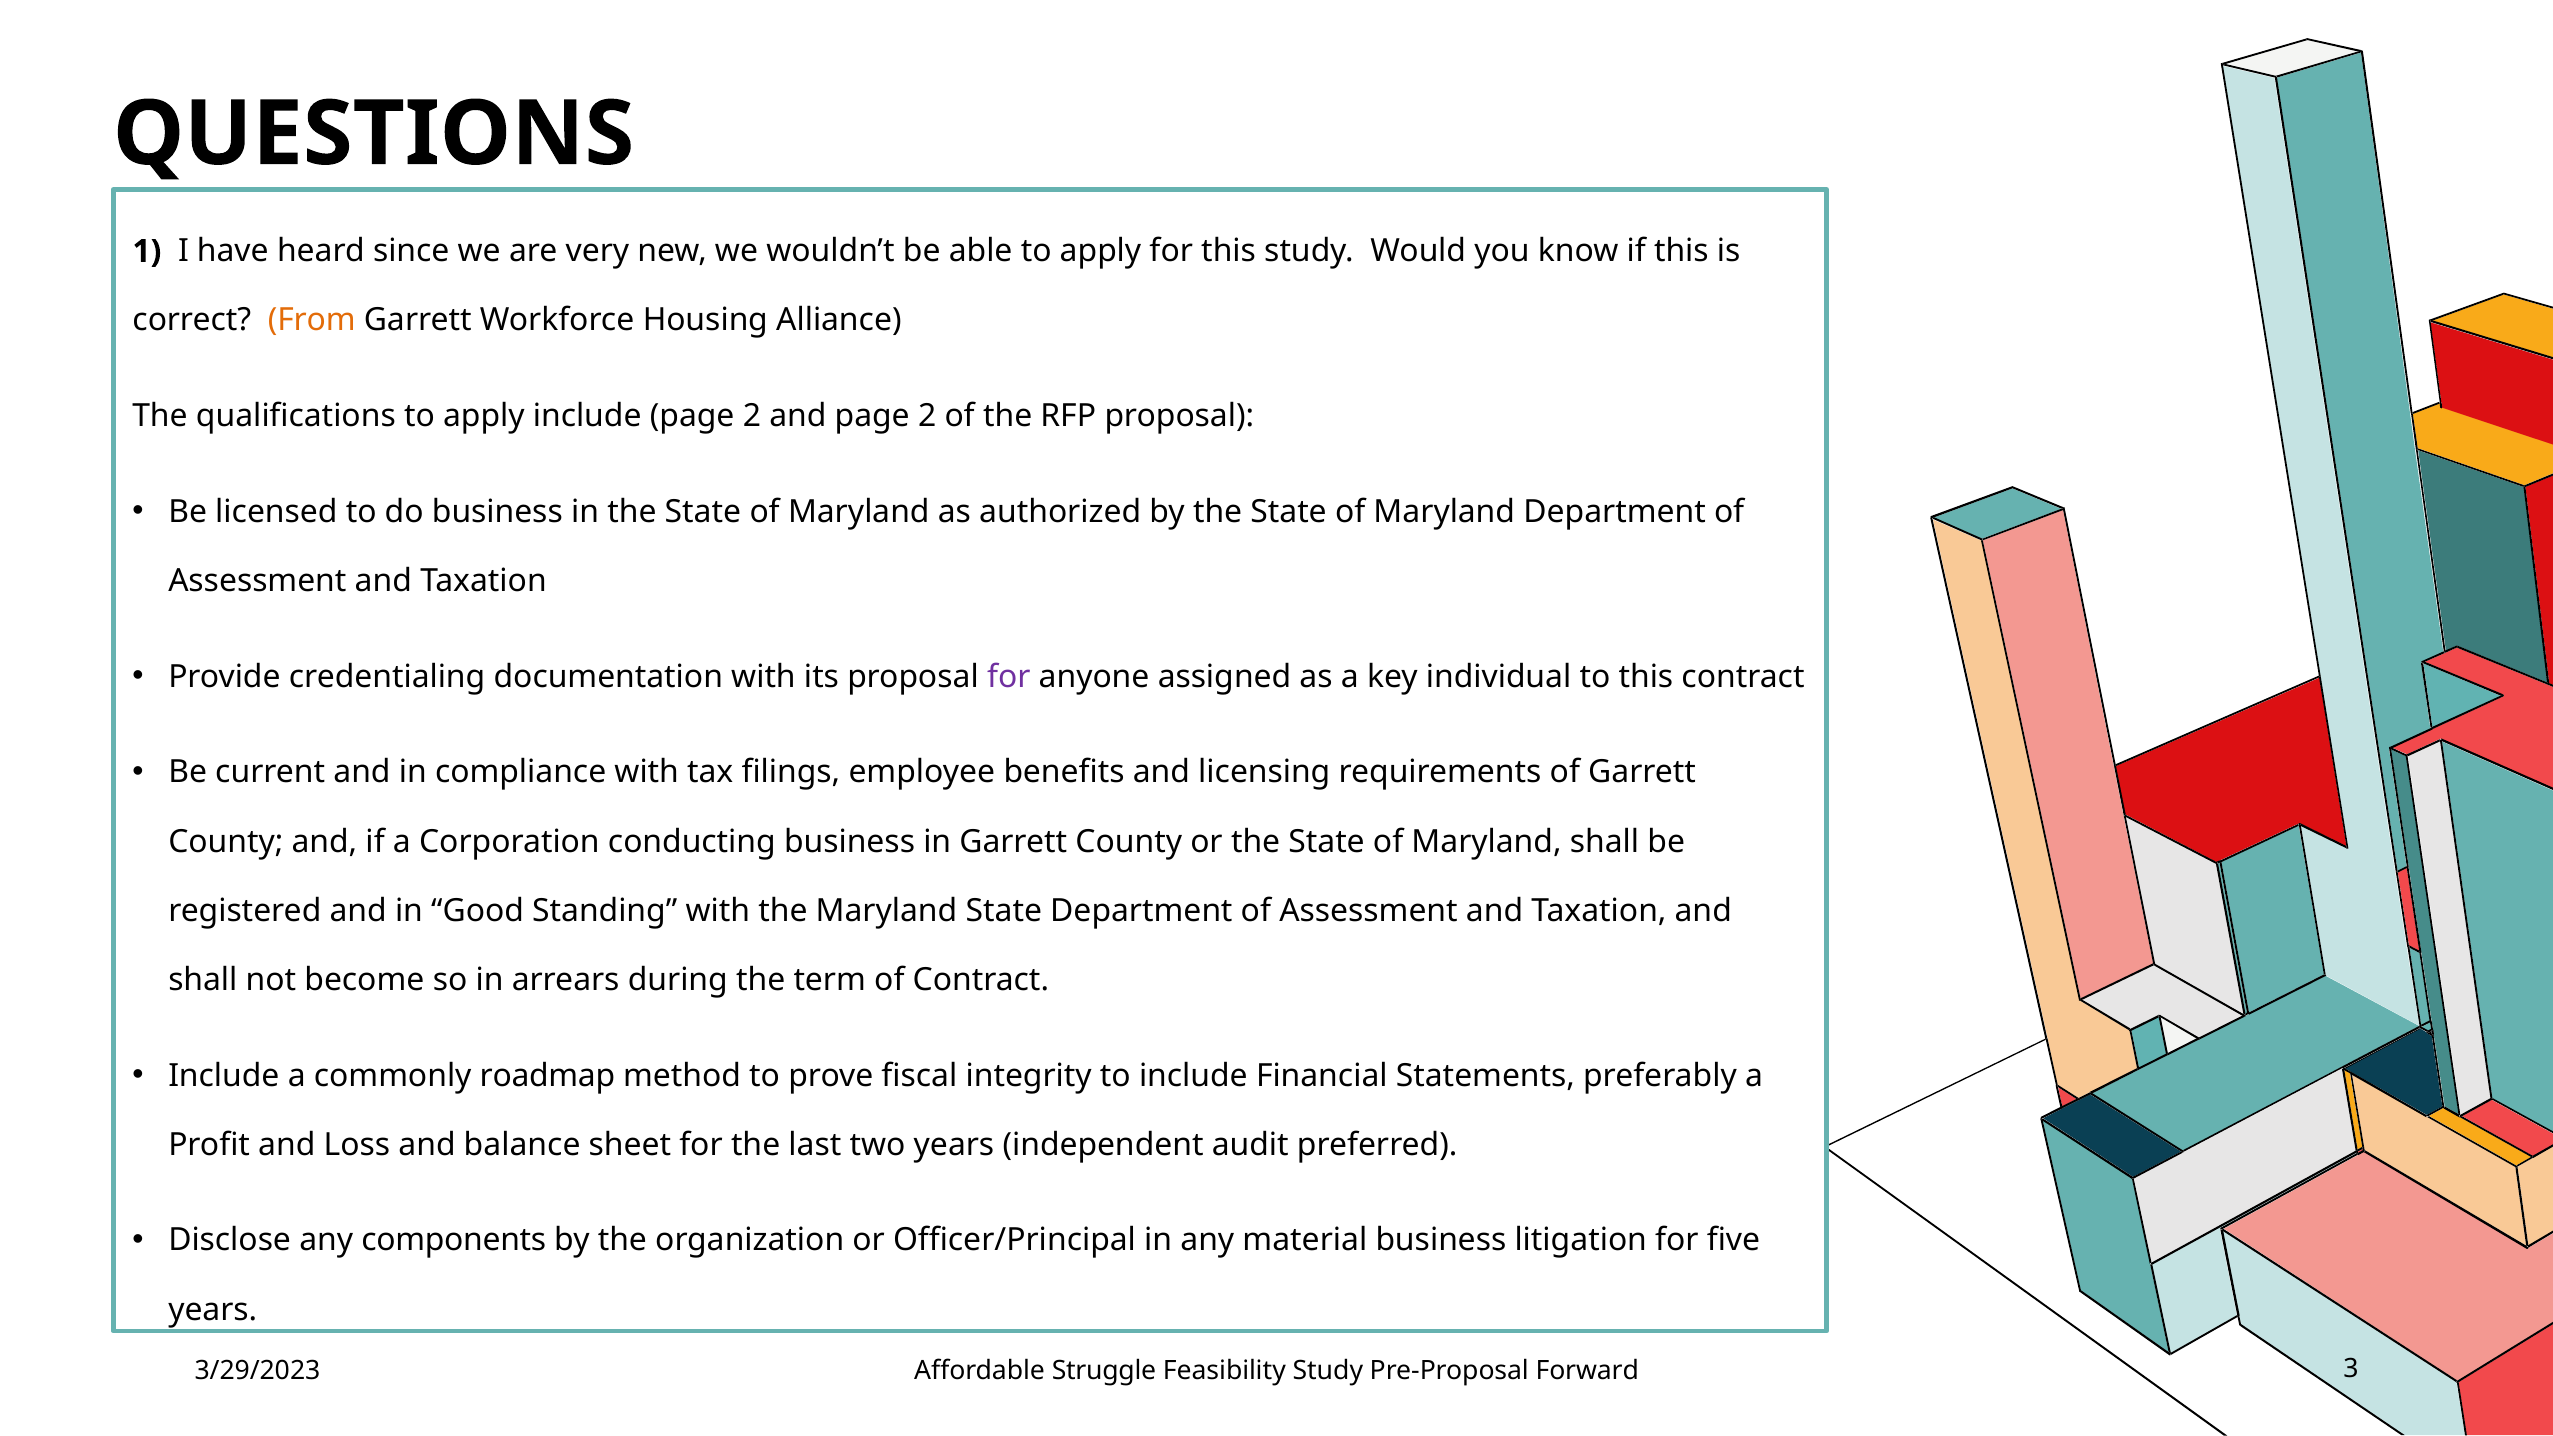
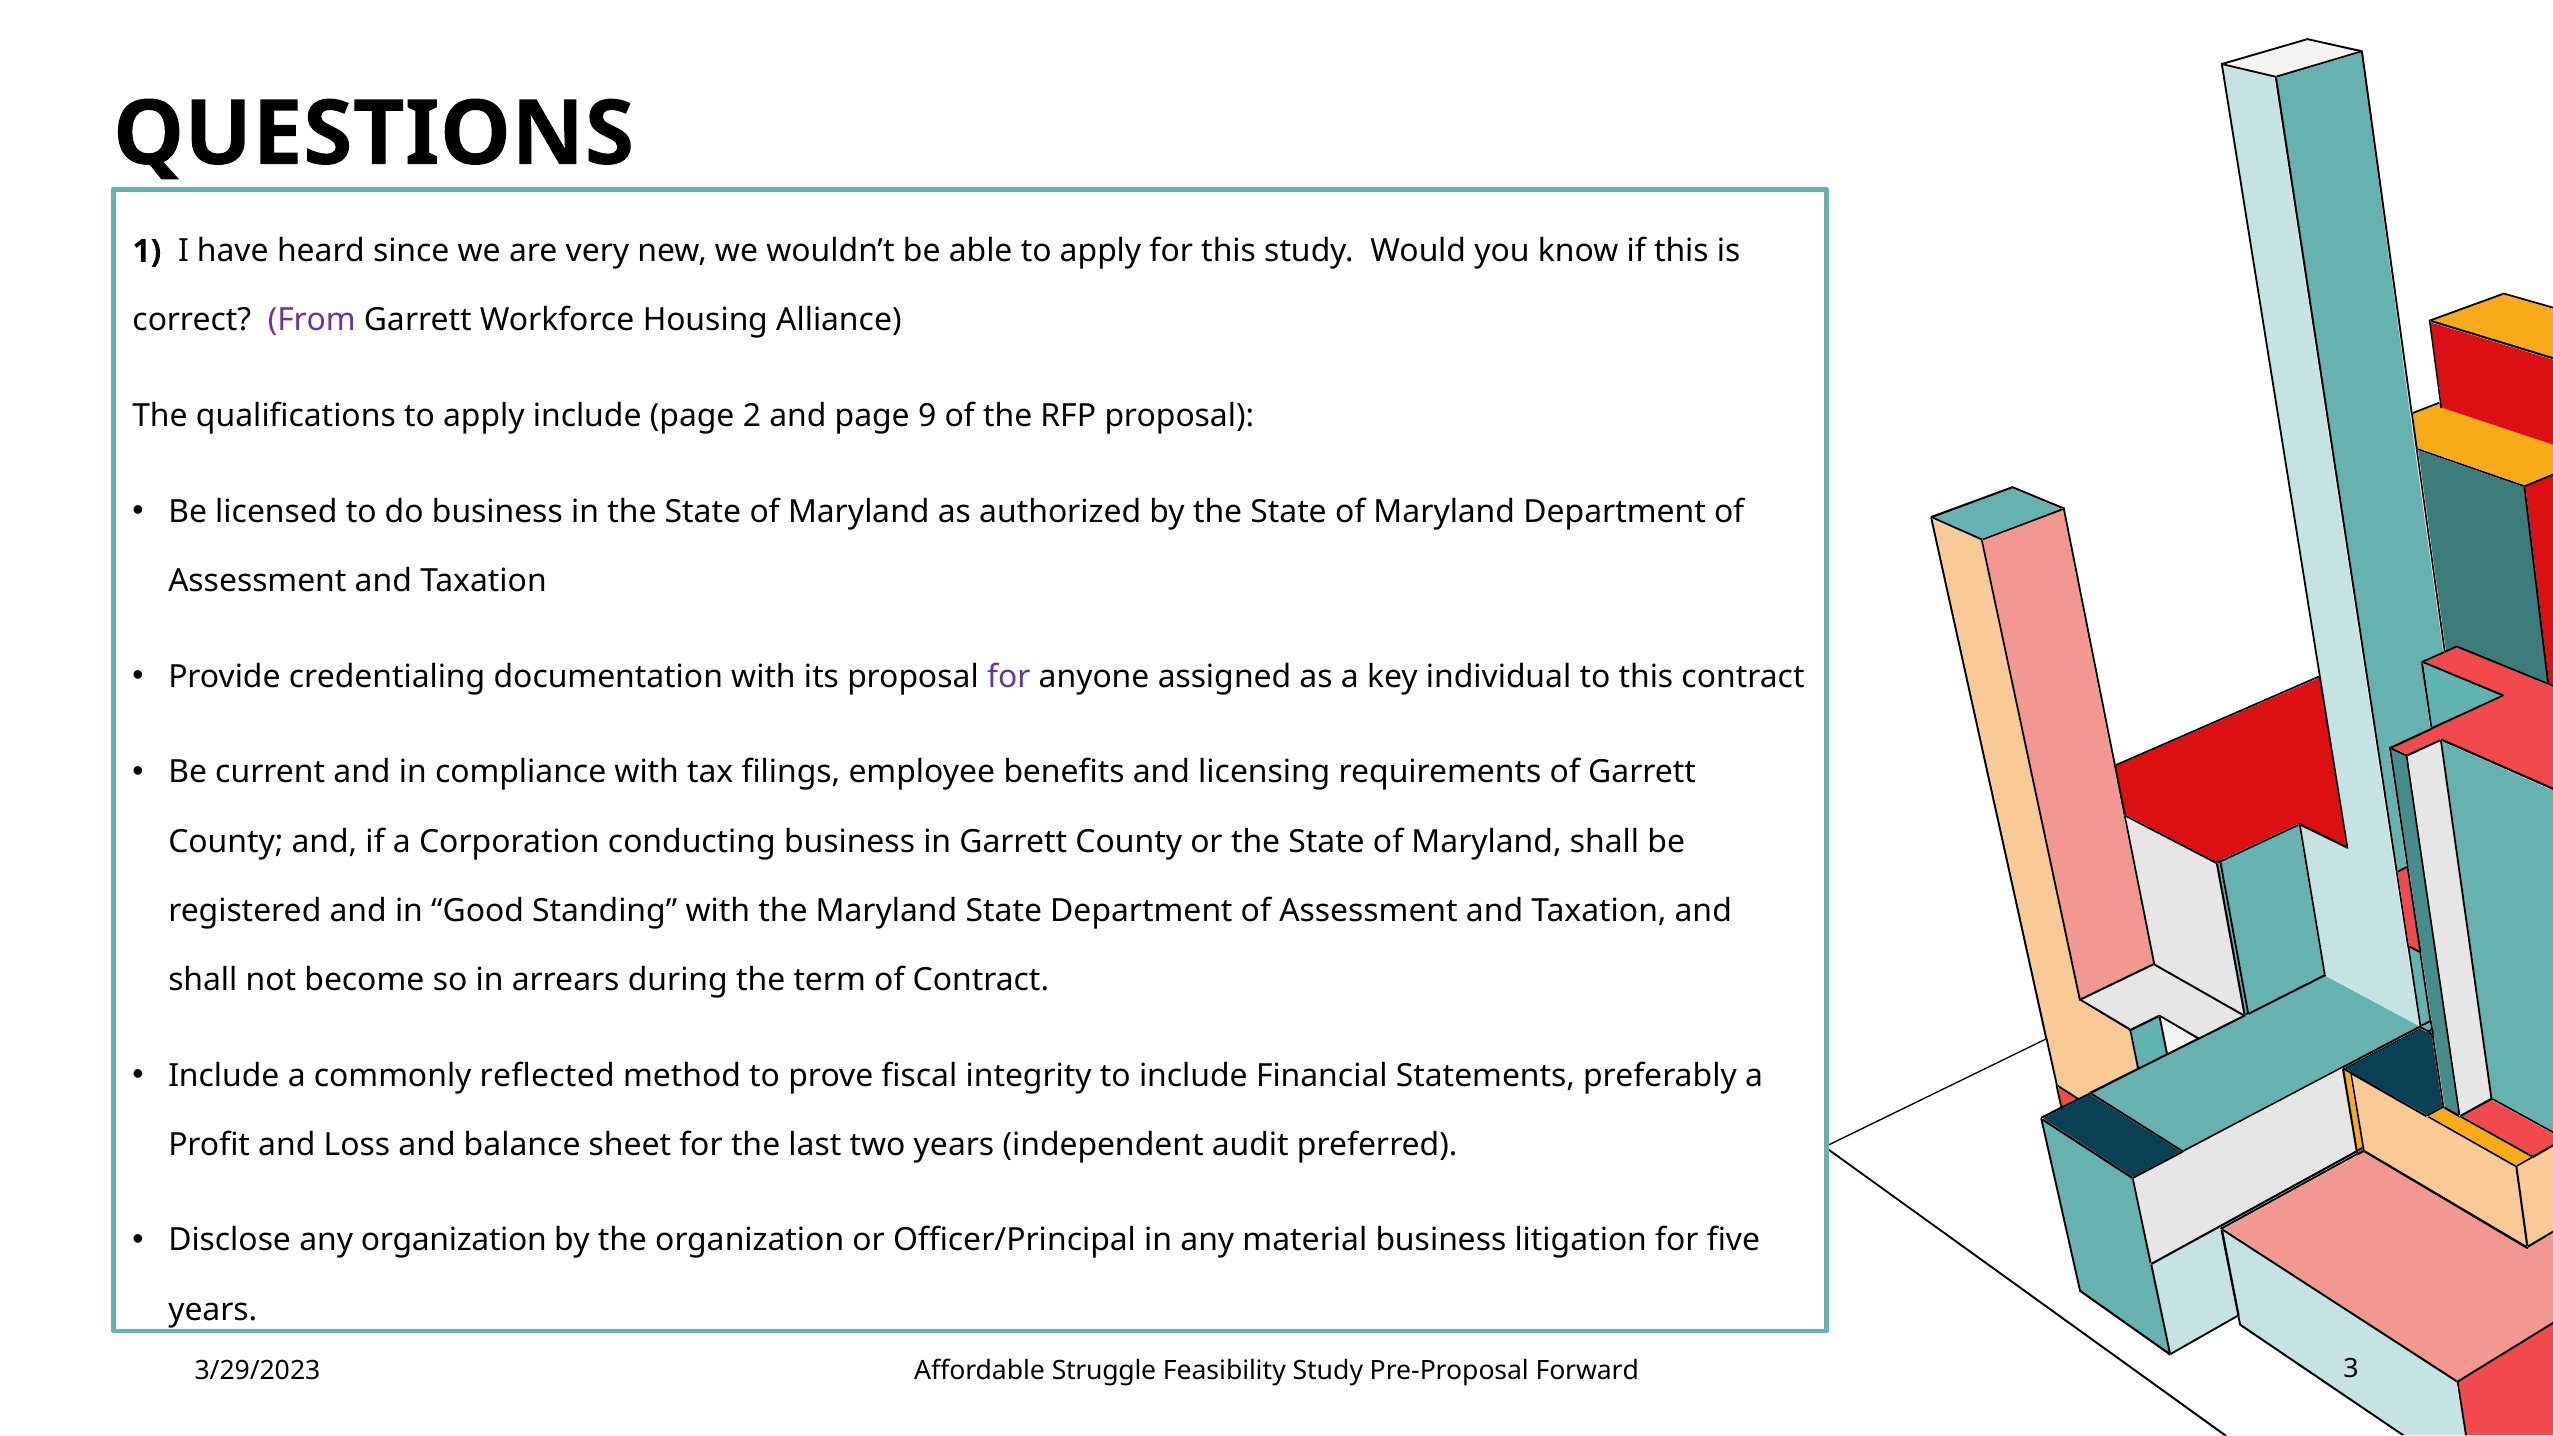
From colour: orange -> purple
and page 2: 2 -> 9
roadmap: roadmap -> reflected
any components: components -> organization
